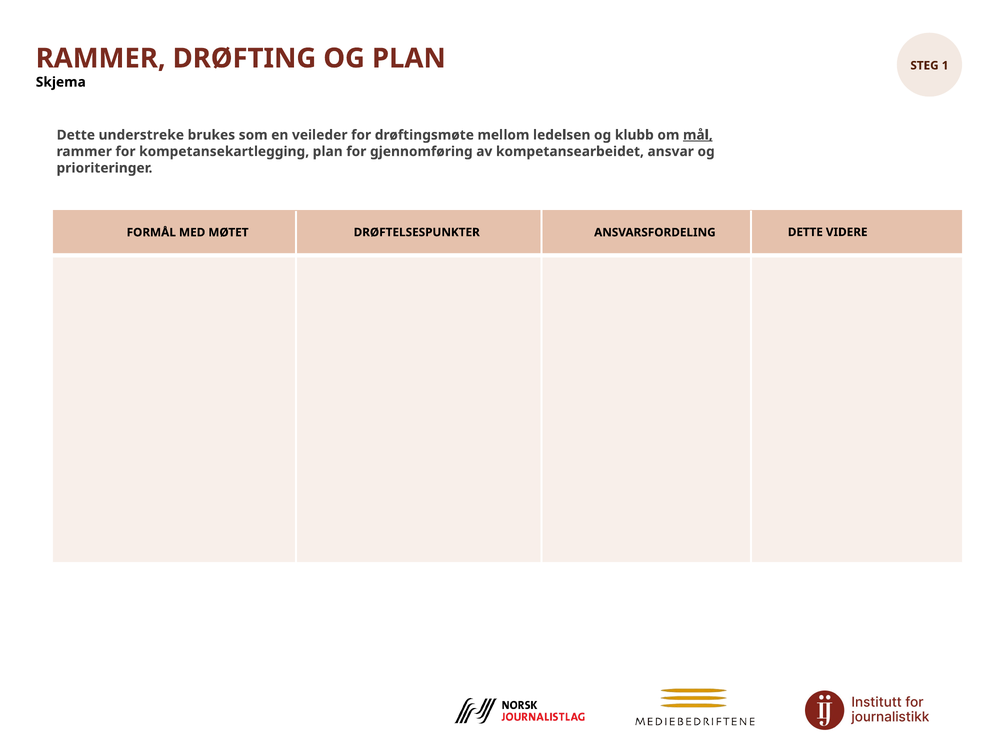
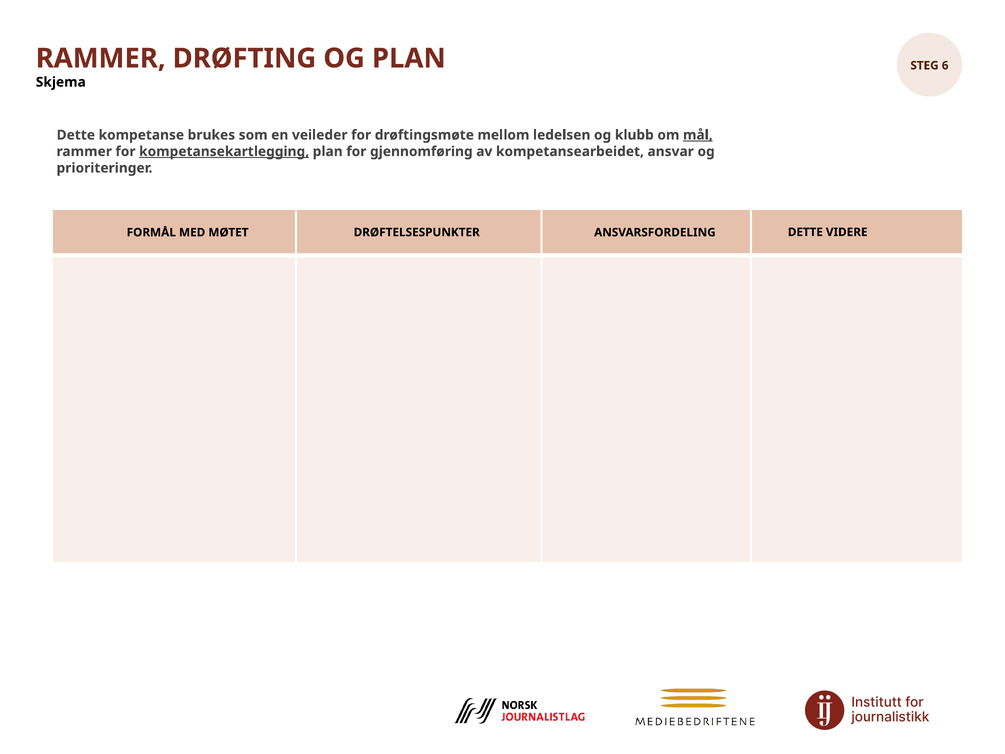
1: 1 -> 6
understreke: understreke -> kompetanse
kompetansekartlegging underline: none -> present
